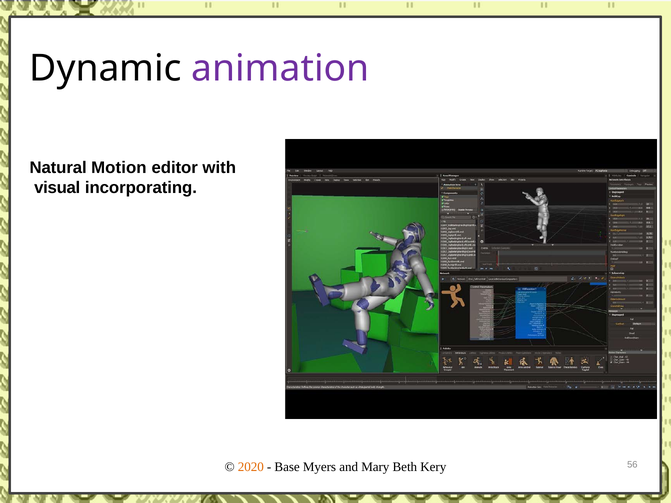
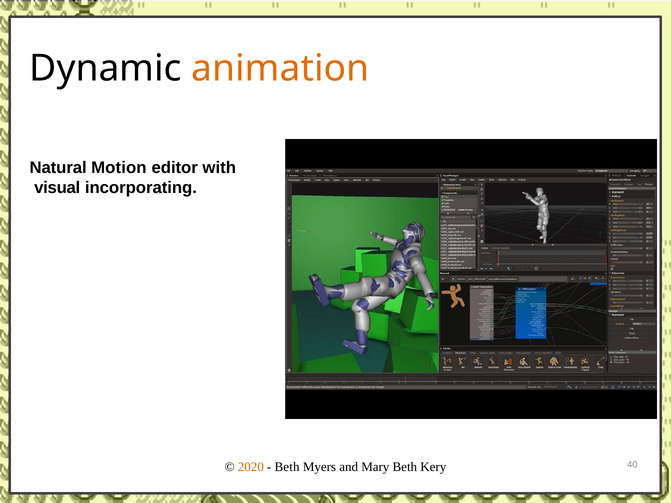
animation colour: purple -> orange
Base at (287, 467): Base -> Beth
56: 56 -> 40
